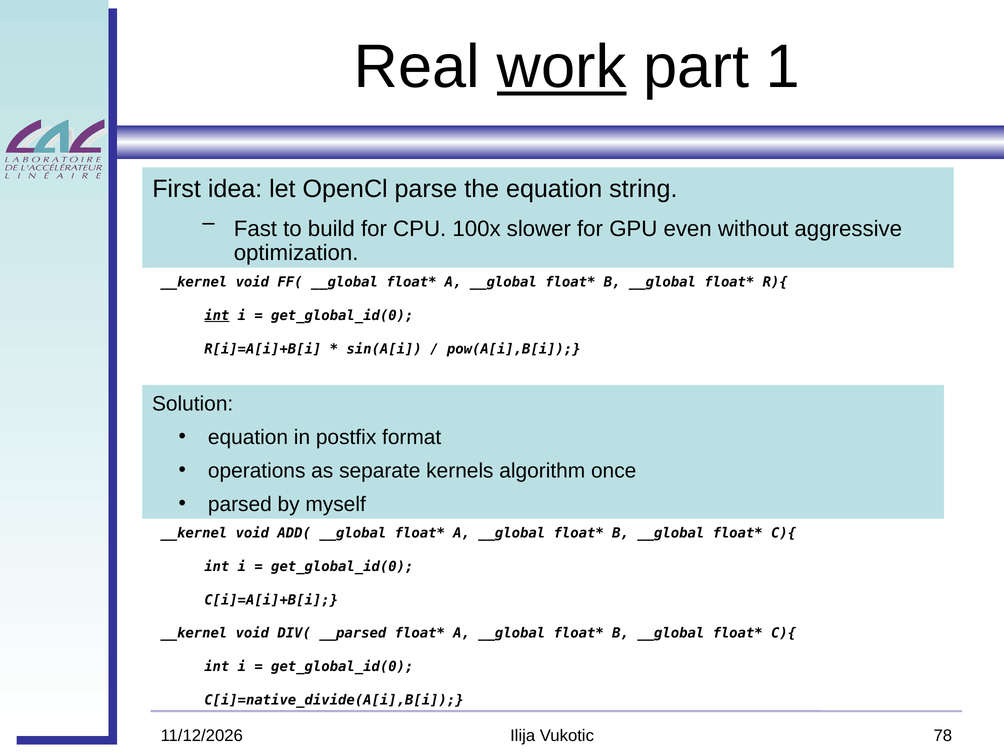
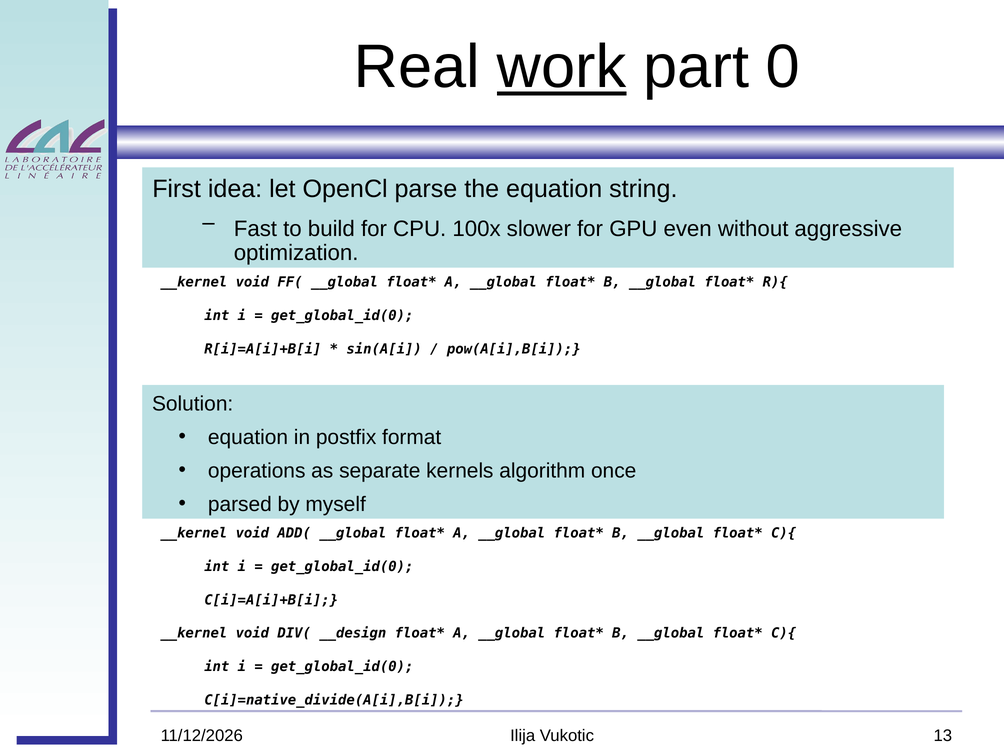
1: 1 -> 0
int at (217, 315) underline: present -> none
__parsed: __parsed -> __design
78: 78 -> 13
